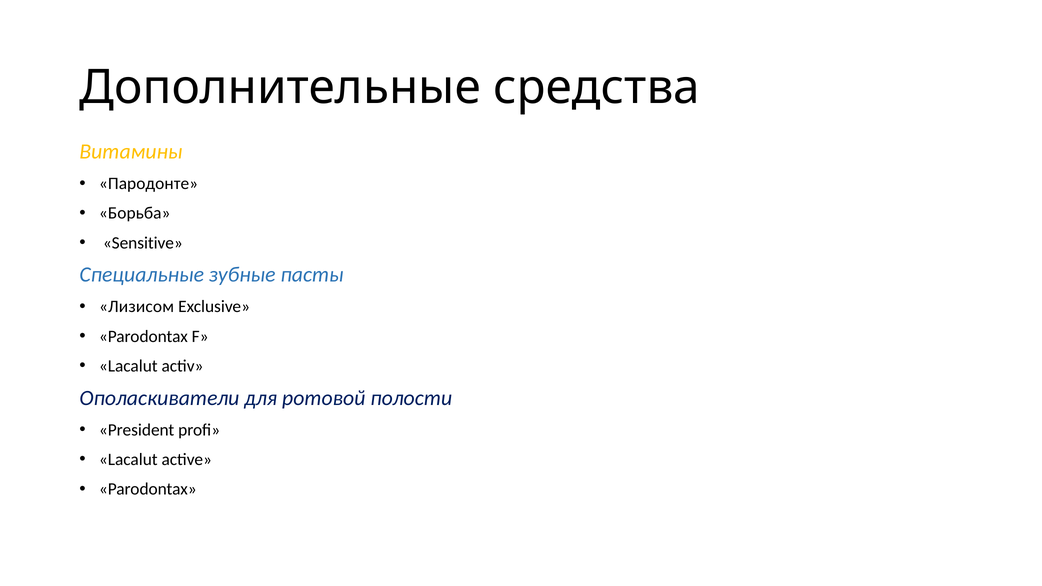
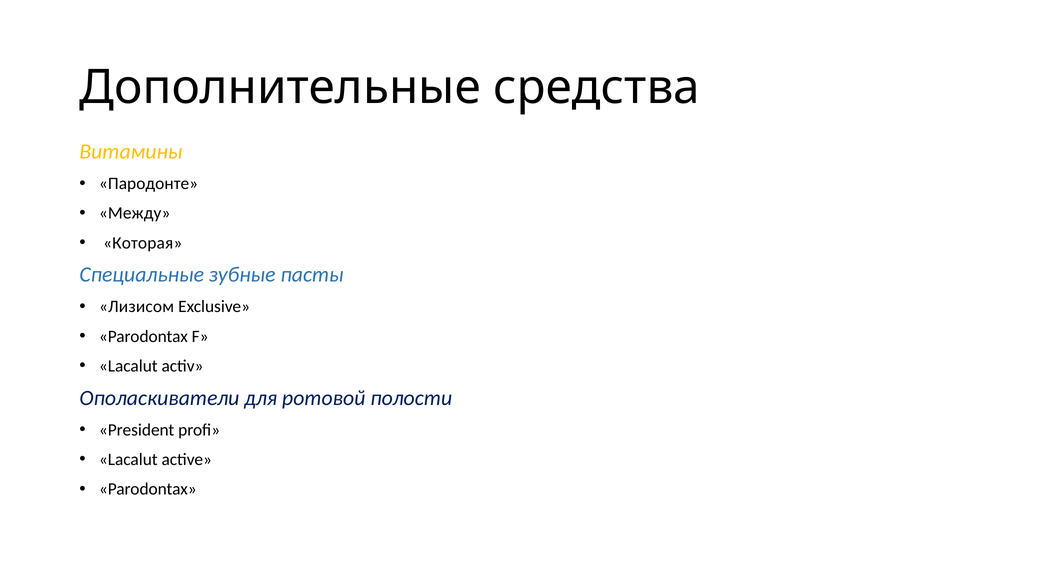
Борьба: Борьба -> Между
Sensitive: Sensitive -> Которая
